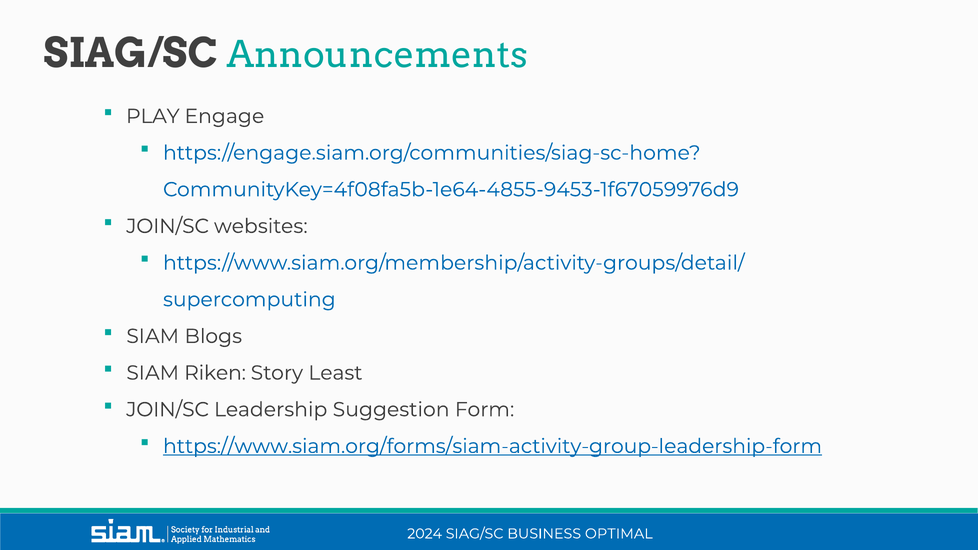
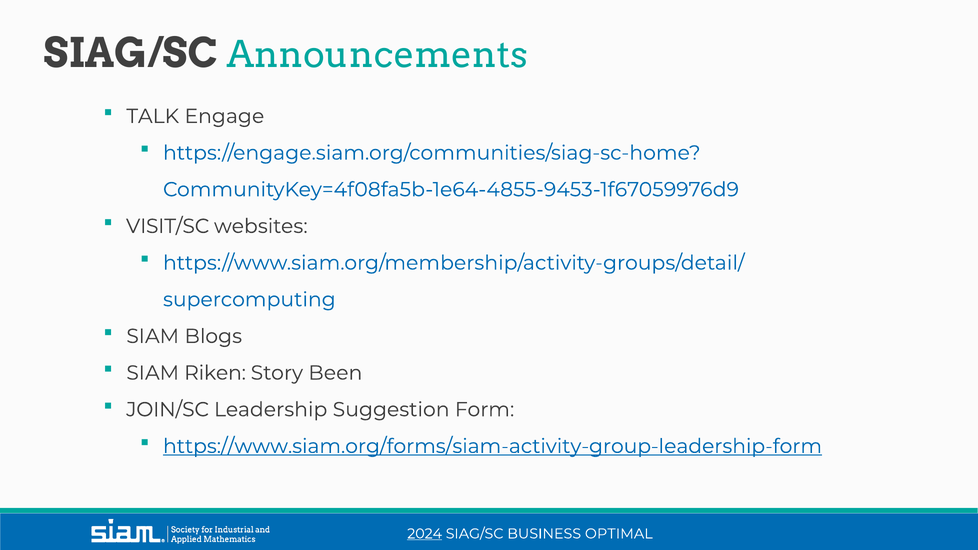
PLAY: PLAY -> TALK
JOIN/SC at (168, 226): JOIN/SC -> VISIT/SC
Least: Least -> Been
2024 underline: none -> present
